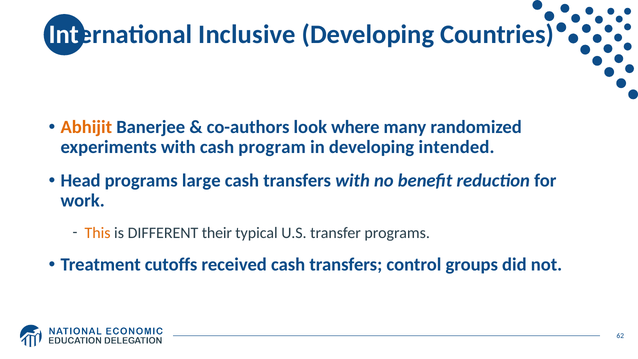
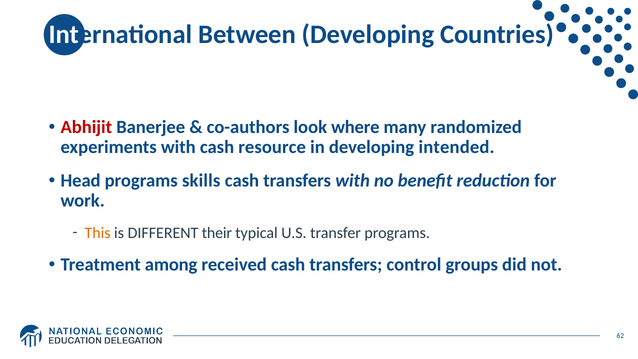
Inclusive: Inclusive -> Between
Abhijit colour: orange -> red
program: program -> resource
large: large -> skills
cutoffs: cutoffs -> among
